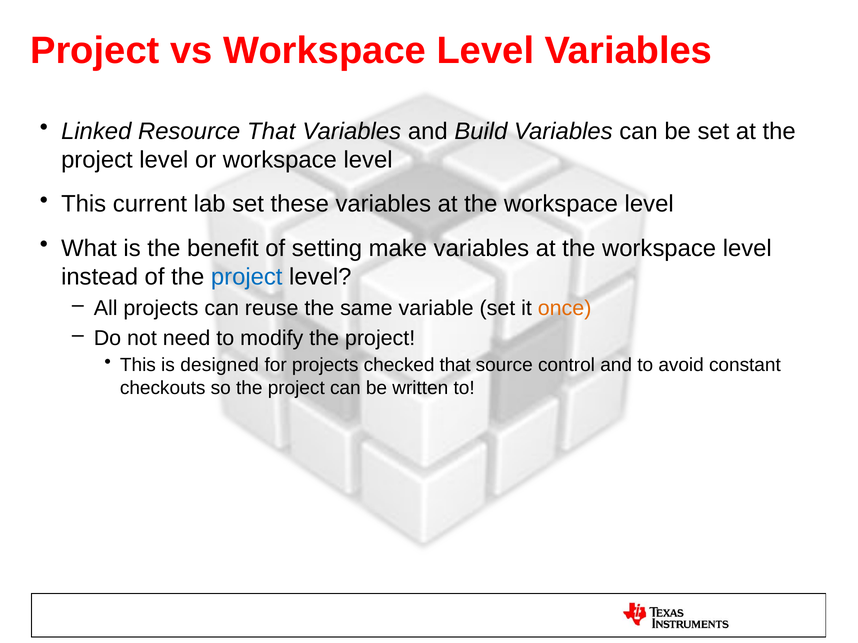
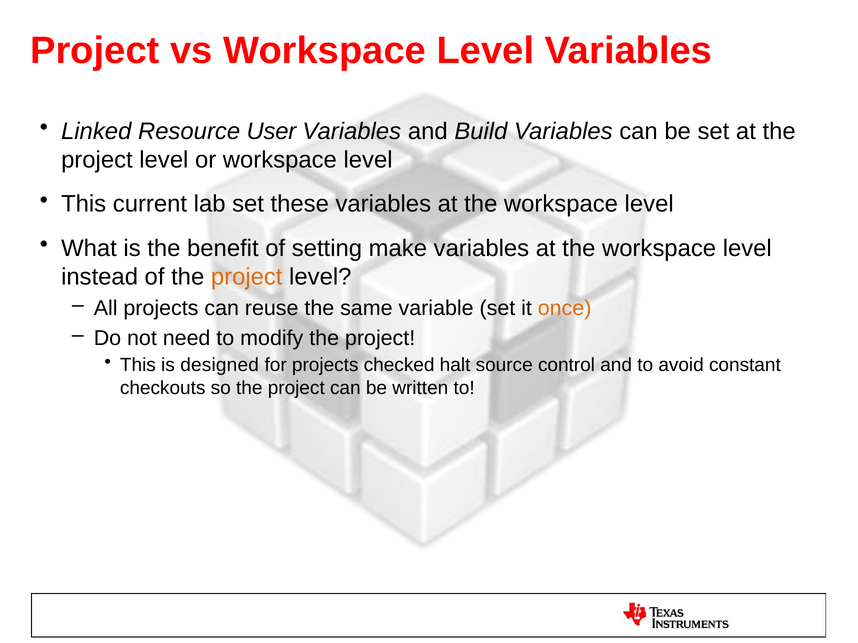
Resource That: That -> User
project at (247, 277) colour: blue -> orange
checked that: that -> halt
